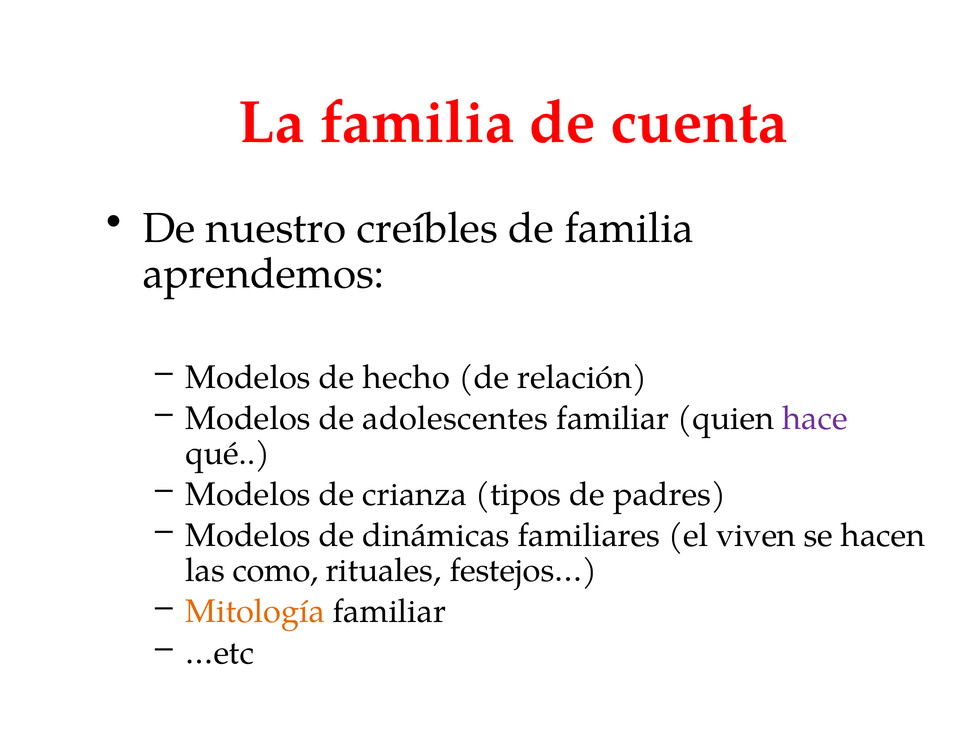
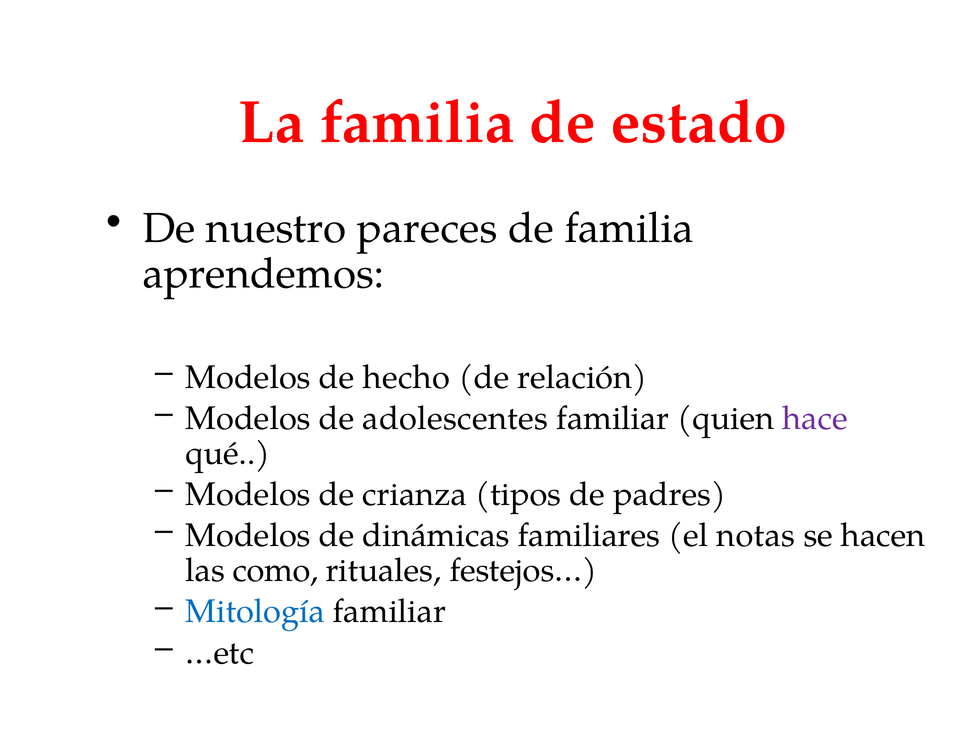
cuenta: cuenta -> estado
creíbles: creíbles -> pareces
viven: viven -> notas
Mitología colour: orange -> blue
